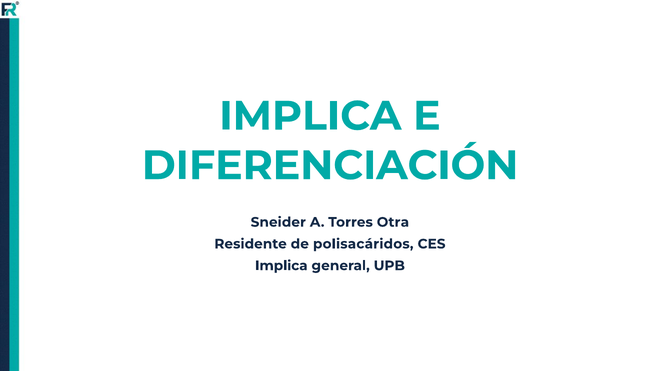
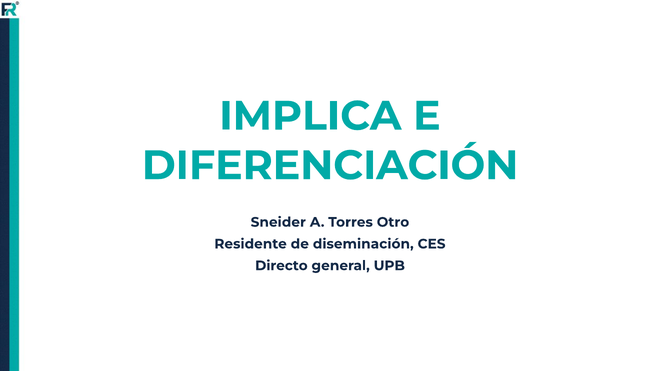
Otra: Otra -> Otro
polisacáridos: polisacáridos -> diseminación
Implica at (281, 266): Implica -> Directo
